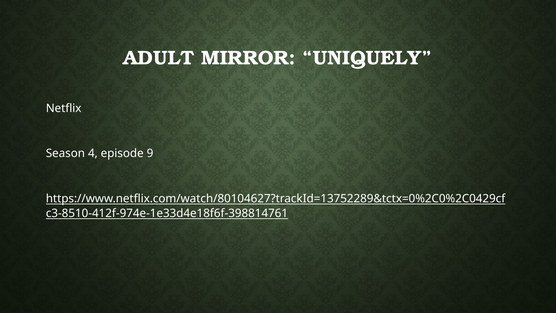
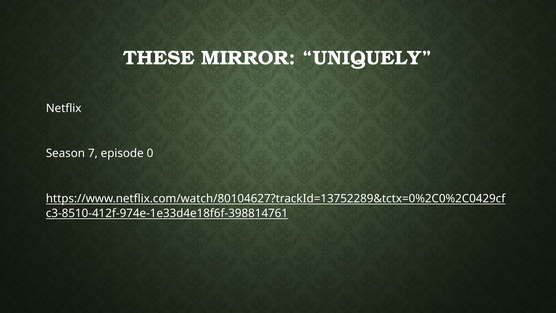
ADULT: ADULT -> THESE
4: 4 -> 7
9: 9 -> 0
